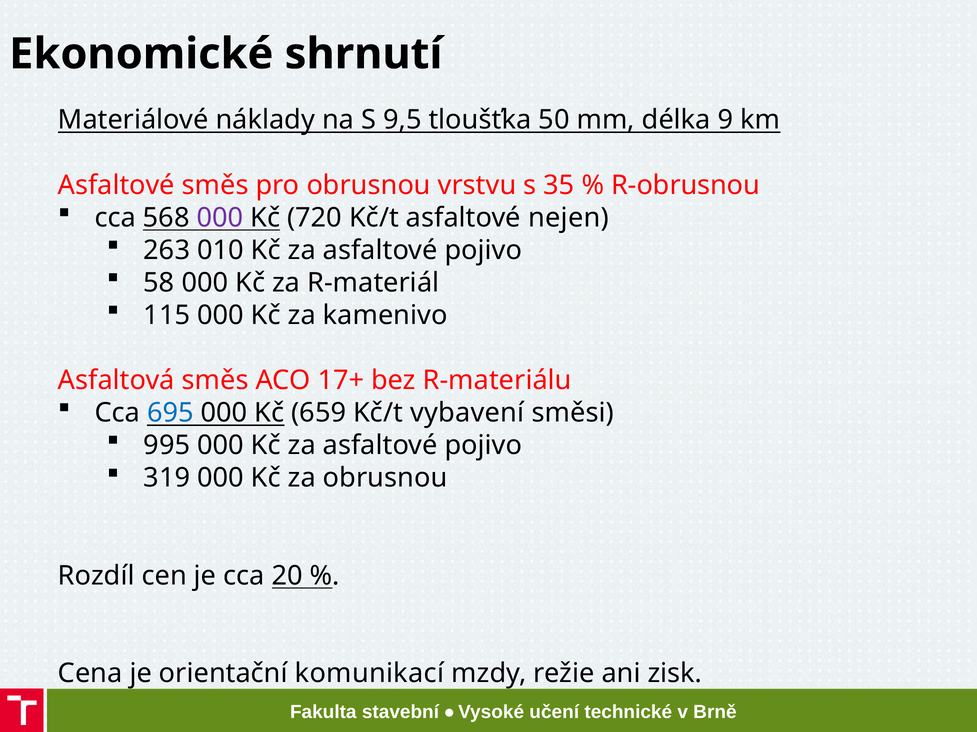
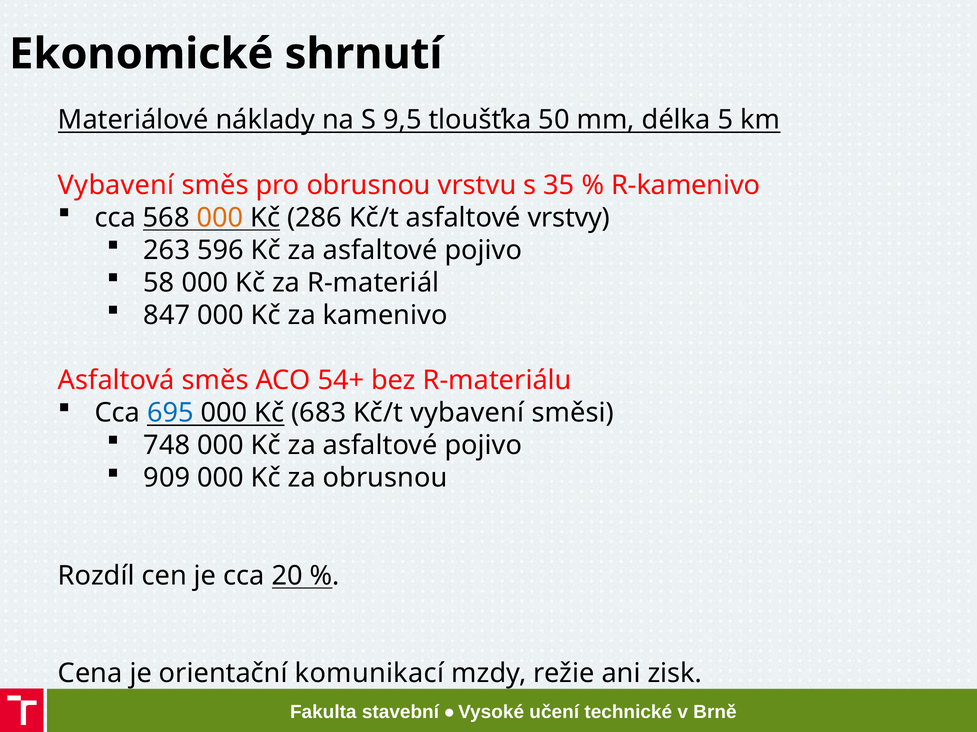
9: 9 -> 5
Asfaltové at (116, 185): Asfaltové -> Vybavení
R-obrusnou: R-obrusnou -> R-kamenivo
000 at (220, 218) colour: purple -> orange
720: 720 -> 286
nejen: nejen -> vrstvy
010: 010 -> 596
115: 115 -> 847
17+: 17+ -> 54+
659: 659 -> 683
995: 995 -> 748
319: 319 -> 909
